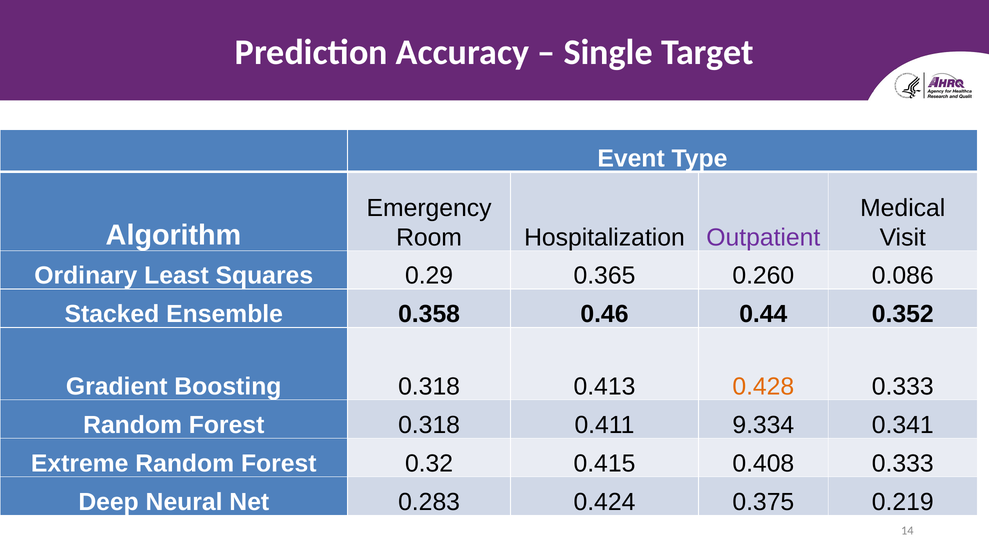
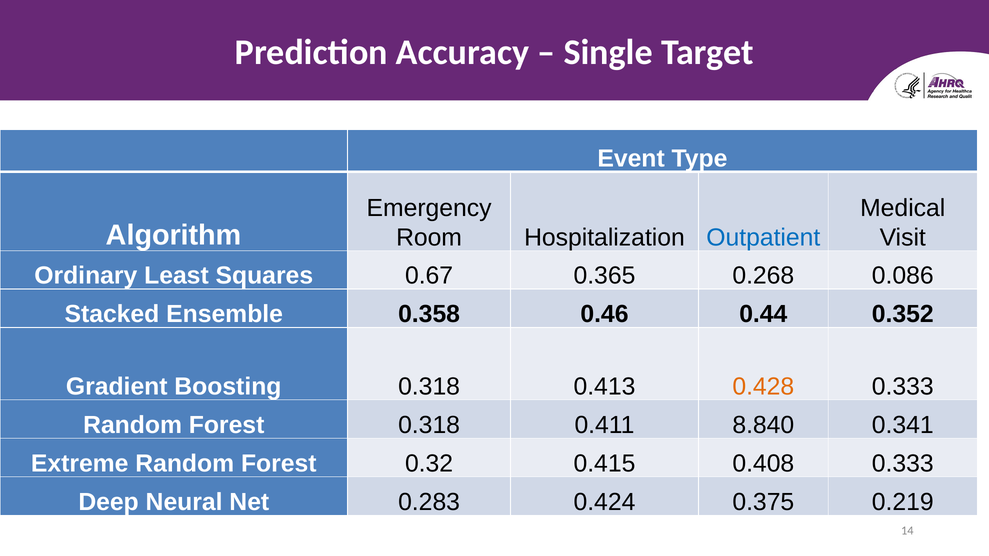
Outpatient colour: purple -> blue
0.29: 0.29 -> 0.67
0.260: 0.260 -> 0.268
9.334: 9.334 -> 8.840
